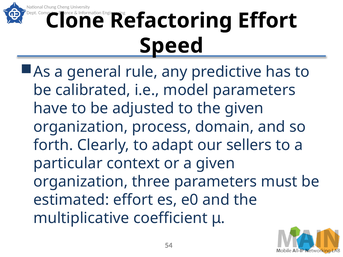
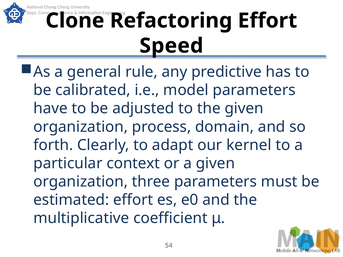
sellers: sellers -> kernel
